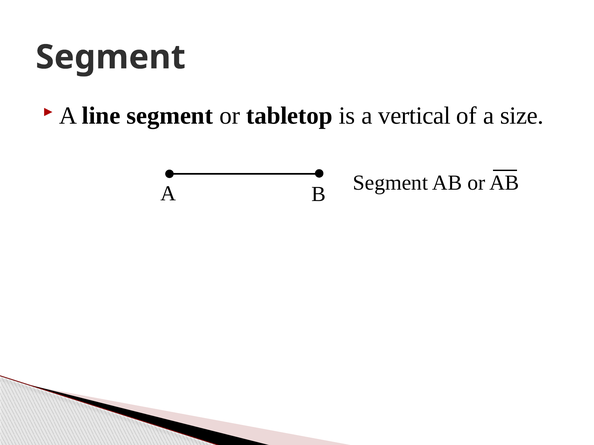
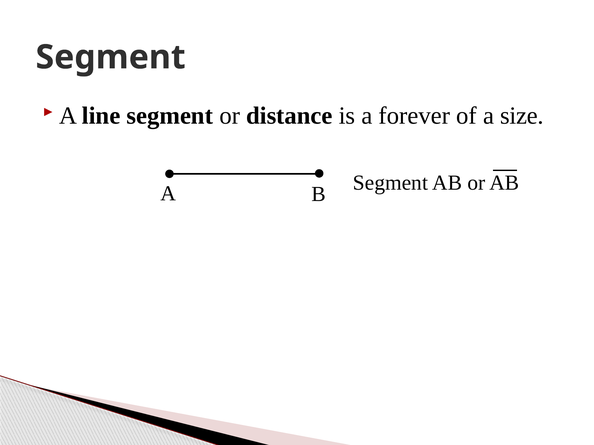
tabletop: tabletop -> distance
vertical: vertical -> forever
